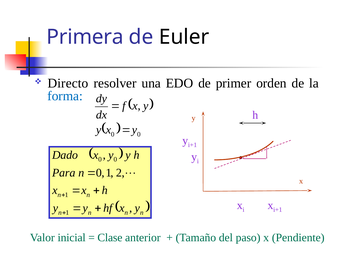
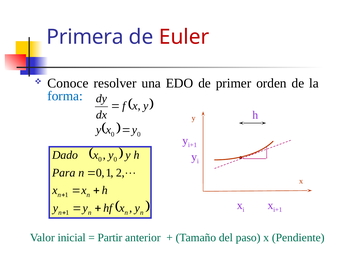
Euler colour: black -> red
Directo: Directo -> Conoce
Clase: Clase -> Partir
